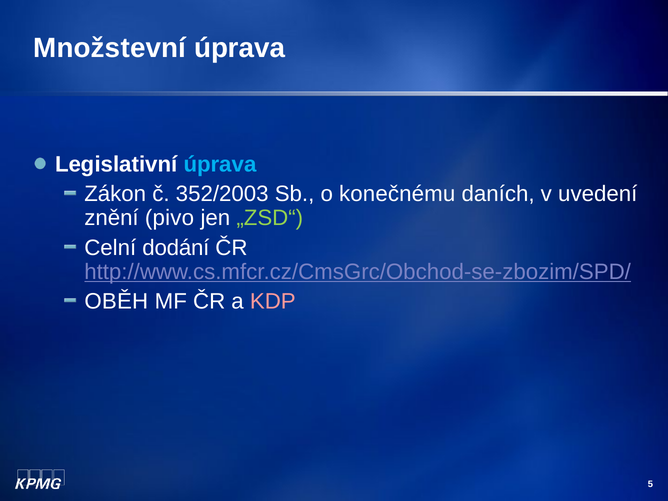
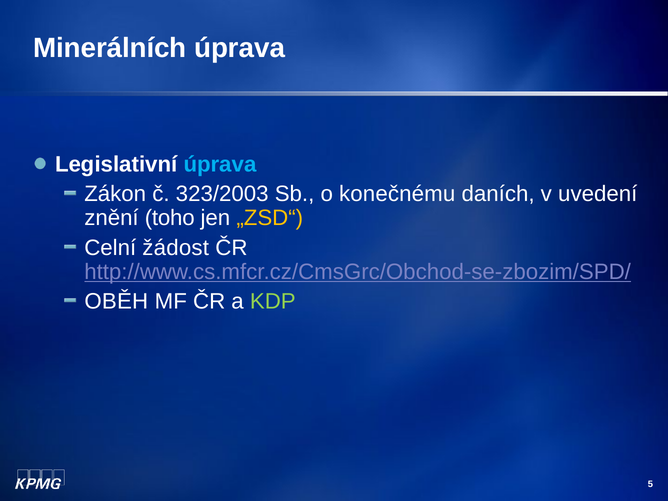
Množstevní: Množstevní -> Minerálních
352/2003: 352/2003 -> 323/2003
pivo: pivo -> toho
„ZSD“ colour: light green -> yellow
dodání: dodání -> žádost
KDP colour: pink -> light green
